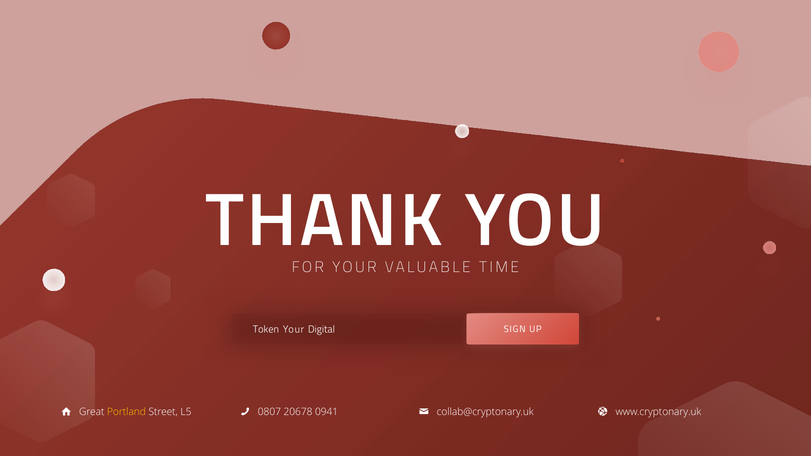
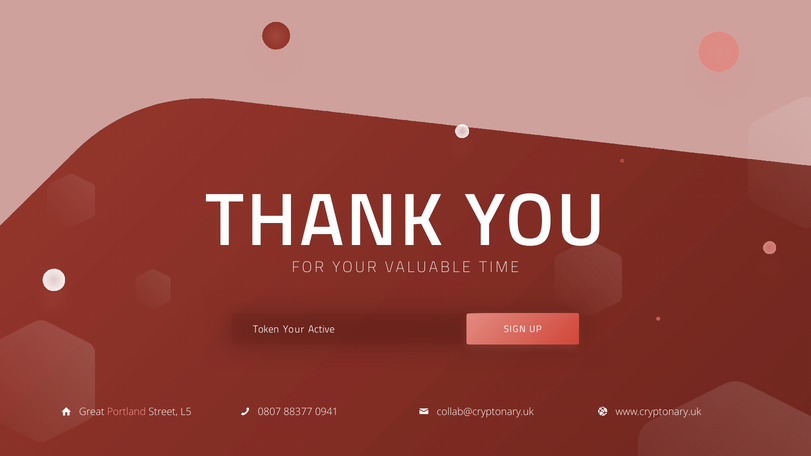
Digital: Digital -> Active
Portland colour: yellow -> pink
20678: 20678 -> 88377
